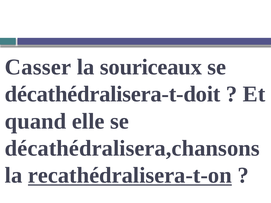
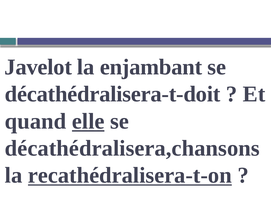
Casser: Casser -> Javelot
souriceaux: souriceaux -> enjambant
elle underline: none -> present
